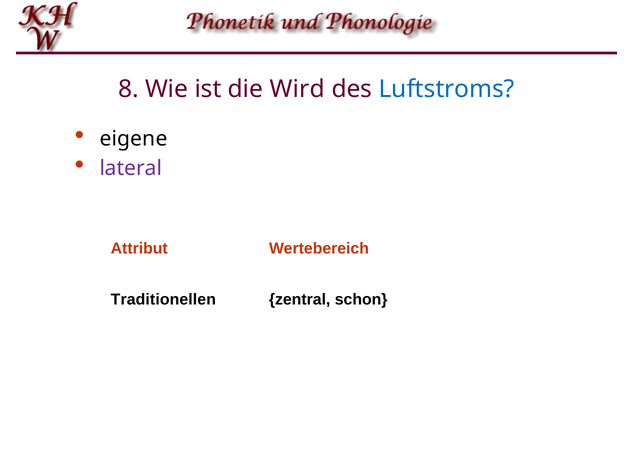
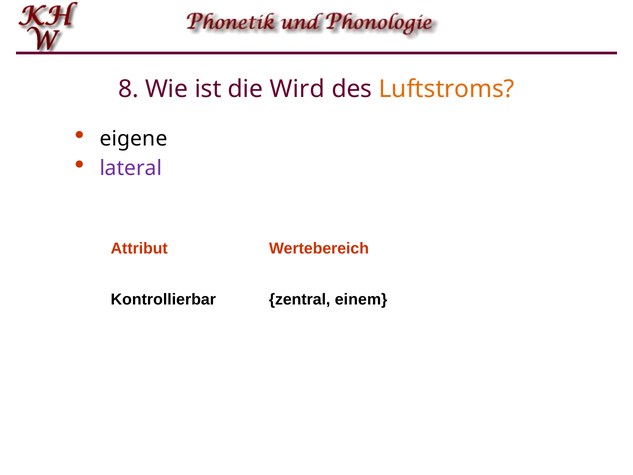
Luftstroms colour: blue -> orange
Traditionellen: Traditionellen -> Kontrollierbar
schon: schon -> einem
